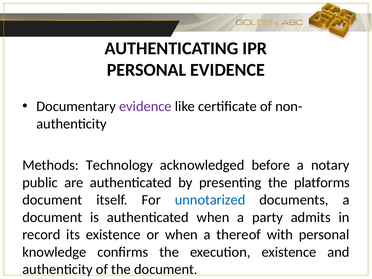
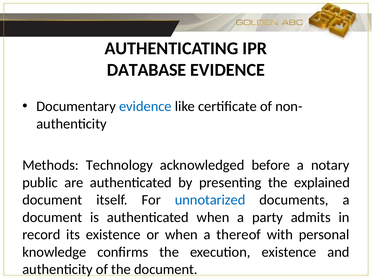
PERSONAL at (146, 70): PERSONAL -> DATABASE
evidence at (145, 106) colour: purple -> blue
platforms: platforms -> explained
